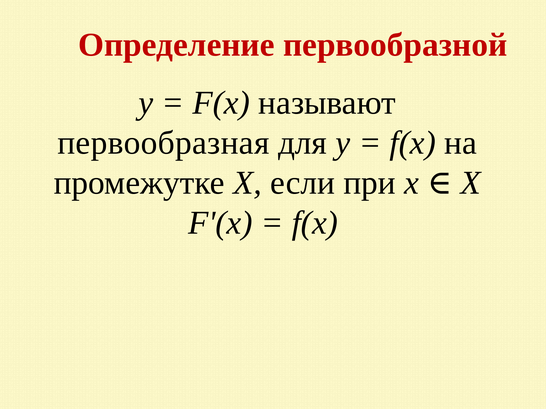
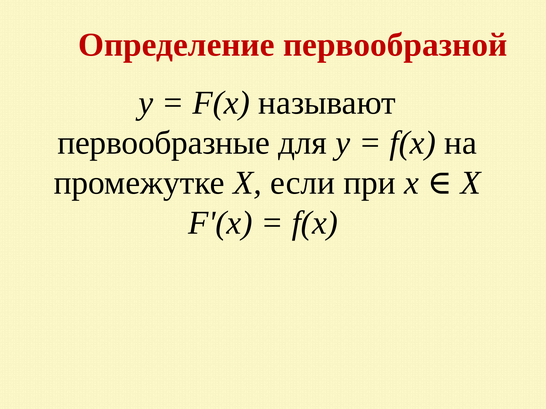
первообразная: первообразная -> первообразные
